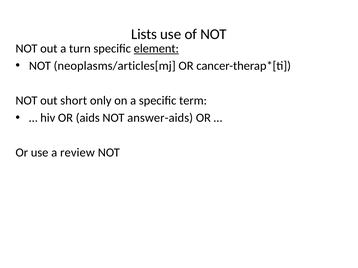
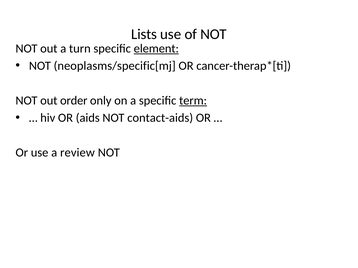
neoplasms/articles[mj: neoplasms/articles[mj -> neoplasms/specific[mj
short: short -> order
term underline: none -> present
answer-aids: answer-aids -> contact-aids
